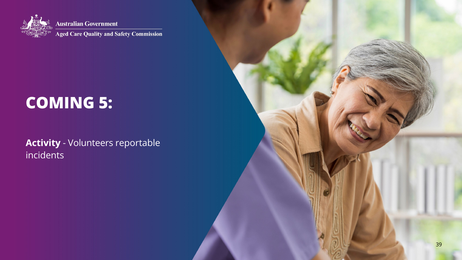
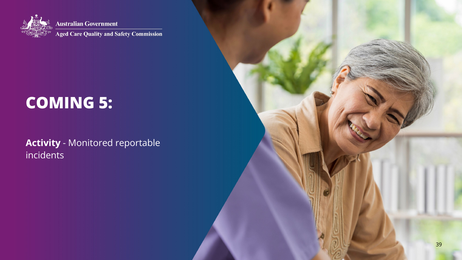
Volunteers: Volunteers -> Monitored
